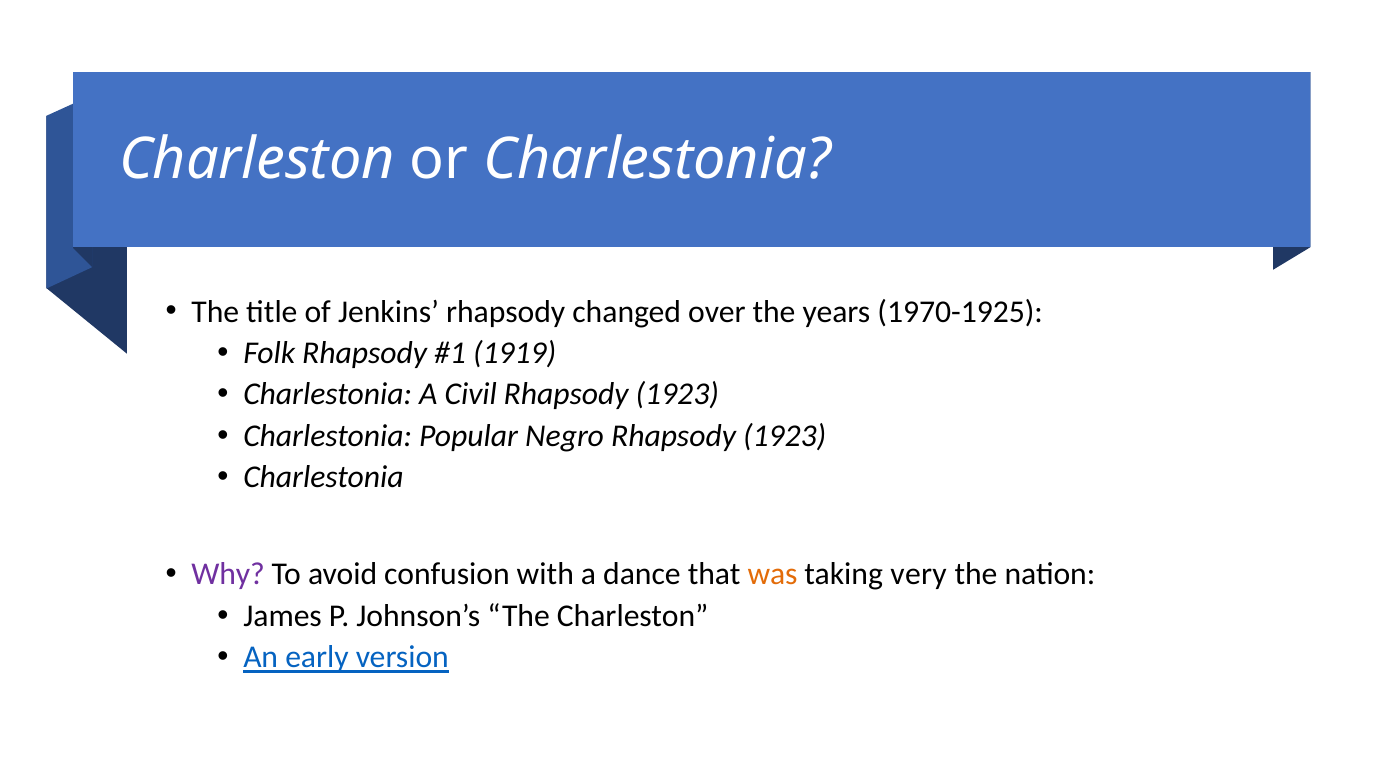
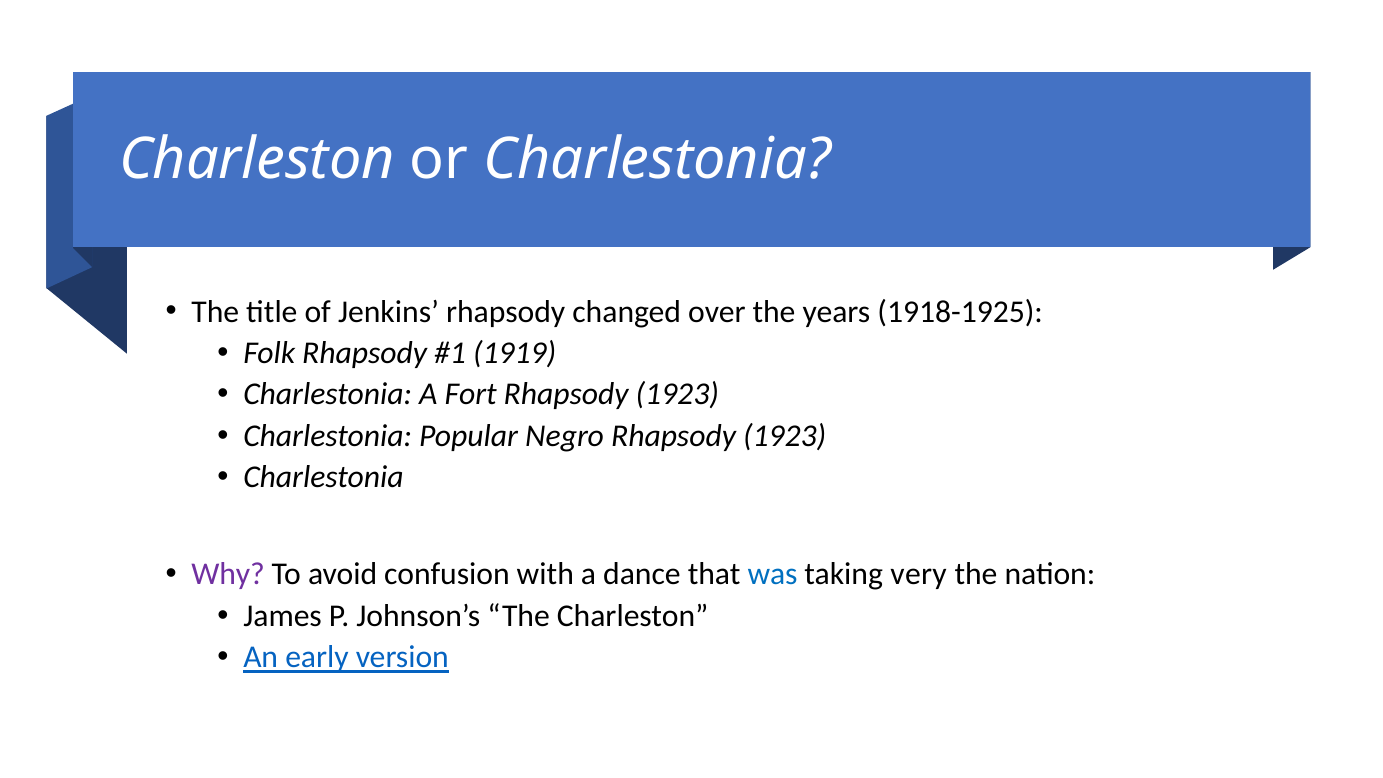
1970-1925: 1970-1925 -> 1918-1925
Civil: Civil -> Fort
was colour: orange -> blue
